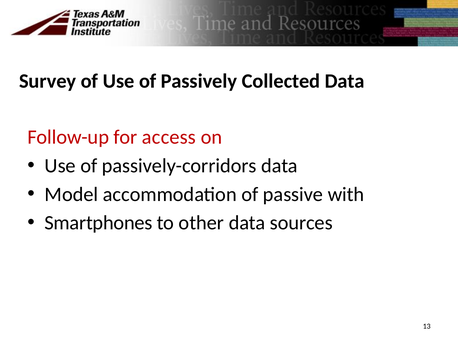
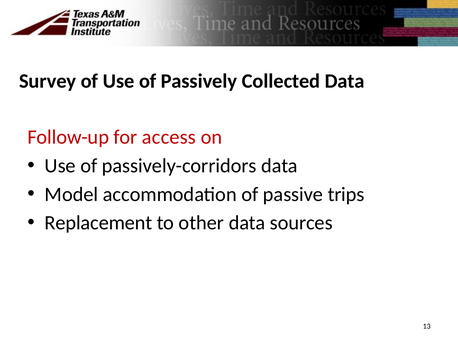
with: with -> trips
Smartphones: Smartphones -> Replacement
